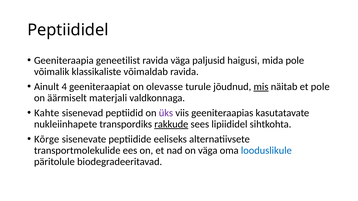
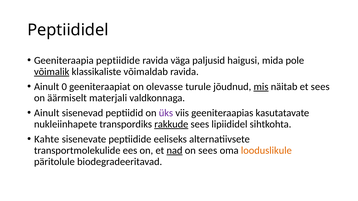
Geeniteraapia geneetilist: geneetilist -> peptiidide
võimalik underline: none -> present
4: 4 -> 0
et pole: pole -> sees
Kahte at (47, 113): Kahte -> Ainult
Kõrge: Kõrge -> Kahte
nad underline: none -> present
on väga: väga -> sees
looduslikule colour: blue -> orange
